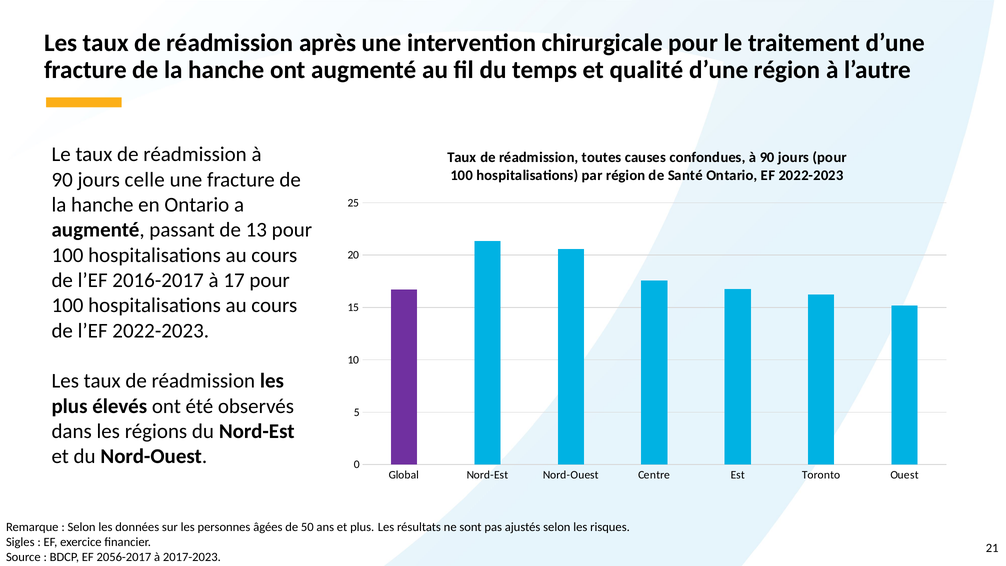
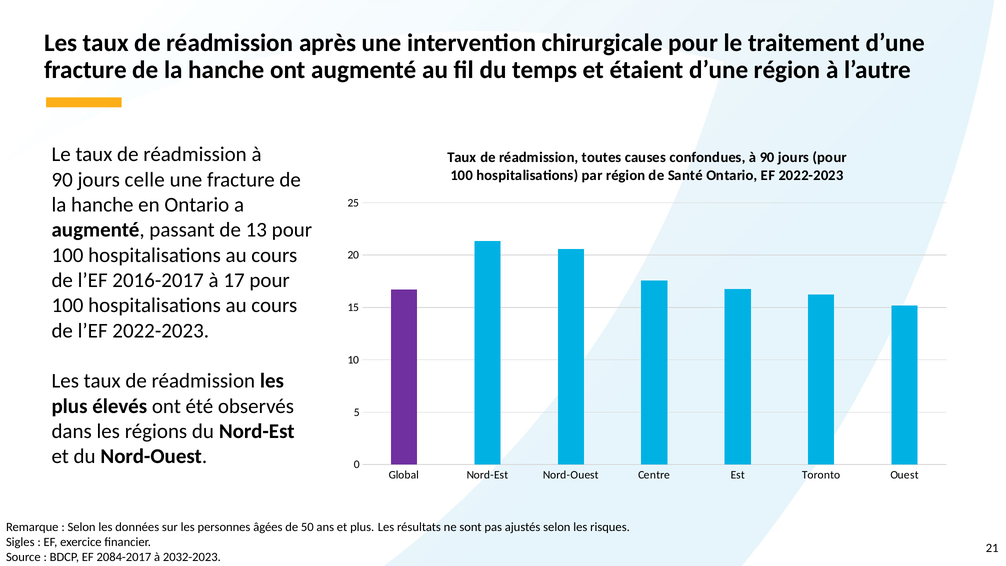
qualité: qualité -> étaient
2056-2017: 2056-2017 -> 2084-2017
2017-2023: 2017-2023 -> 2032-2023
